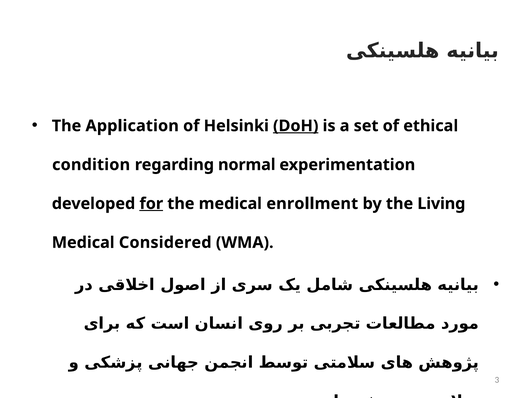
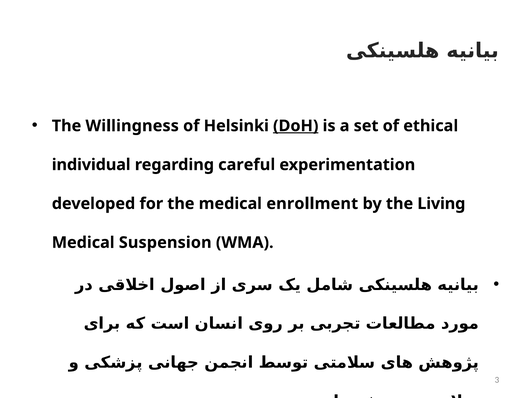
Application: Application -> Willingness
condition: condition -> individual
normal: normal -> careful
for underline: present -> none
Considered: Considered -> Suspension
